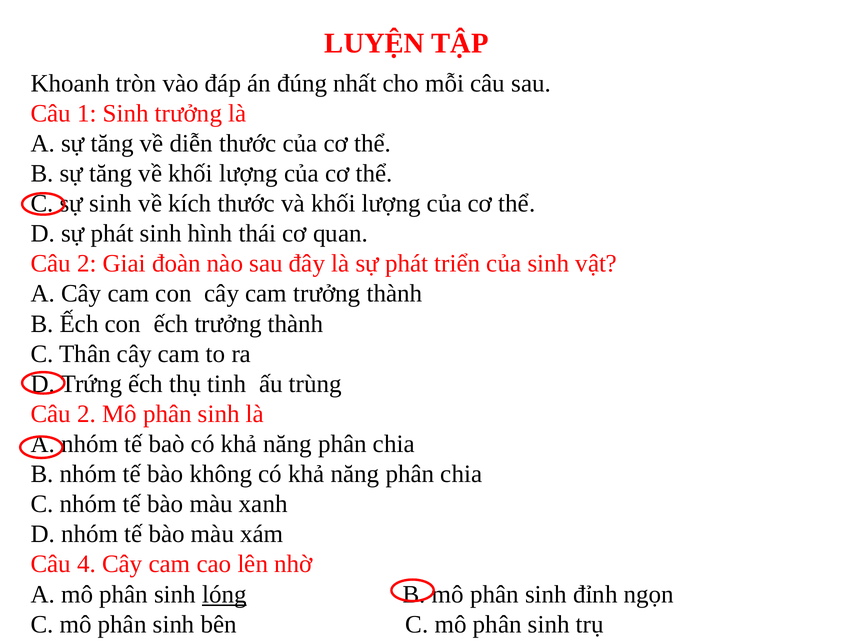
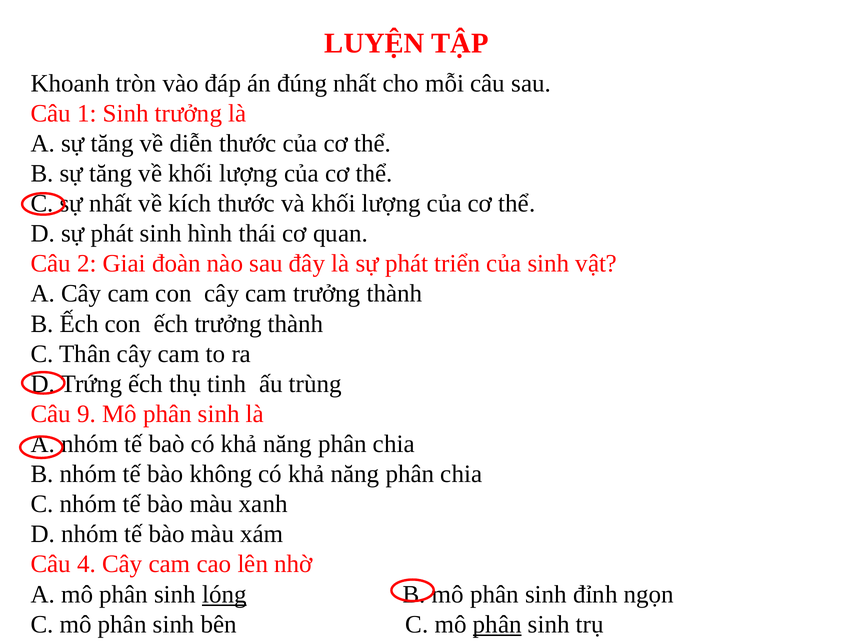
sự sinh: sinh -> nhất
2 at (86, 414): 2 -> 9
phân at (497, 625) underline: none -> present
